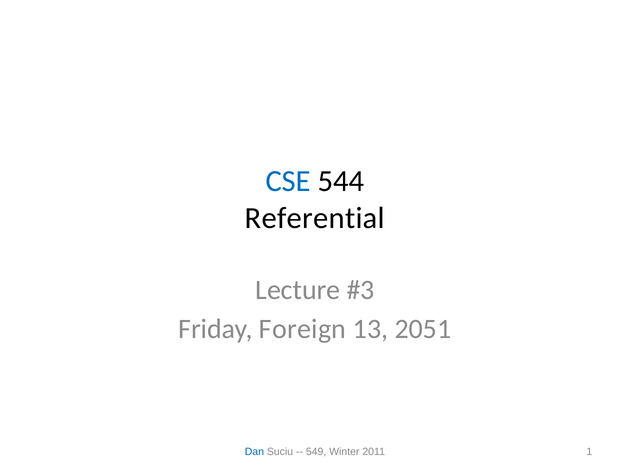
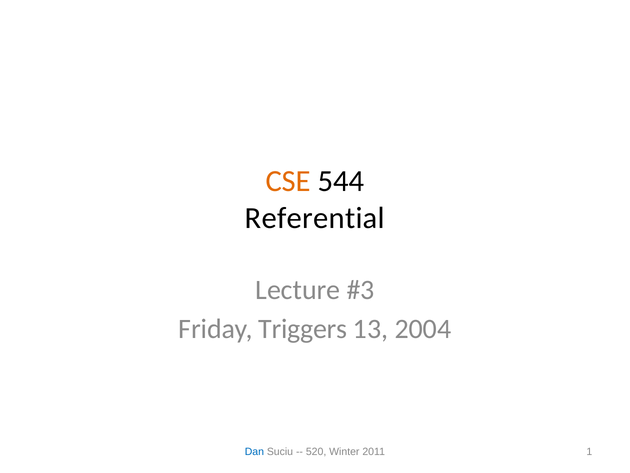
CSE colour: blue -> orange
Foreign: Foreign -> Triggers
2051: 2051 -> 2004
549: 549 -> 520
